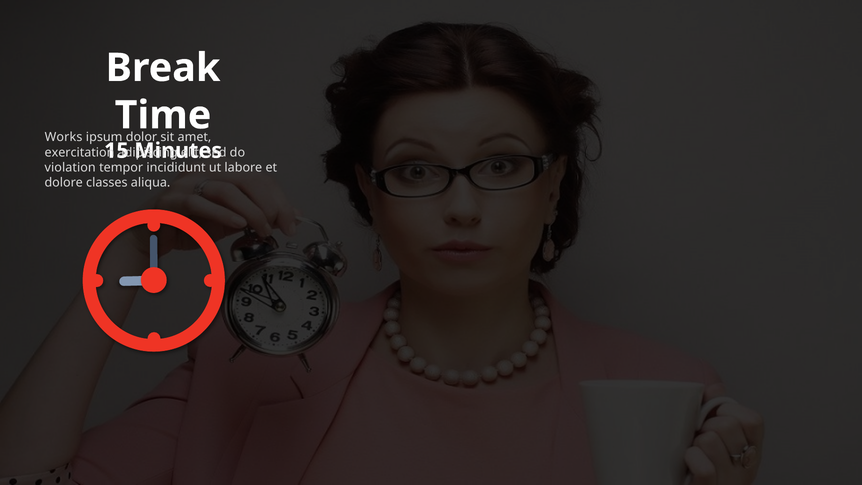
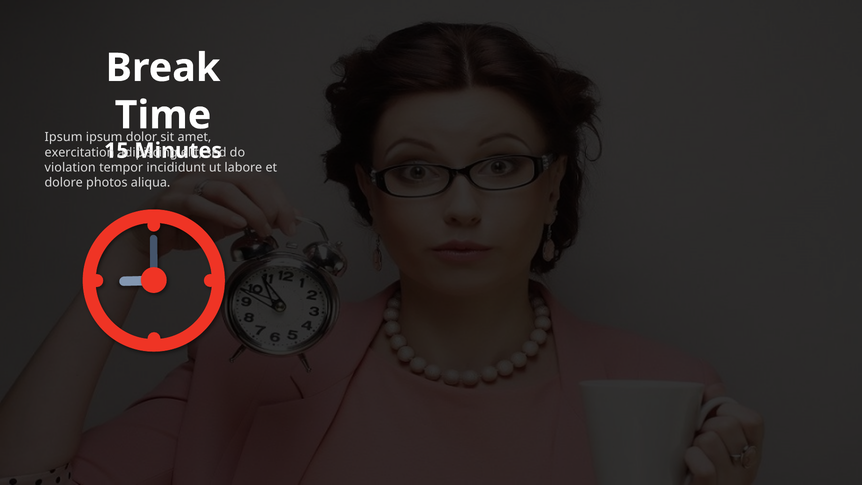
Works at (64, 137): Works -> Ipsum
classes: classes -> photos
